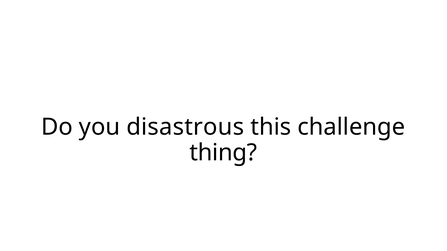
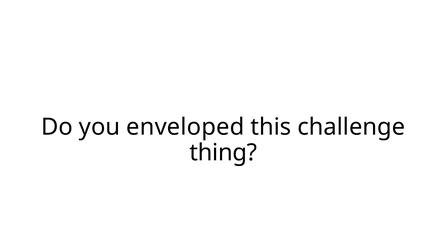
disastrous: disastrous -> enveloped
